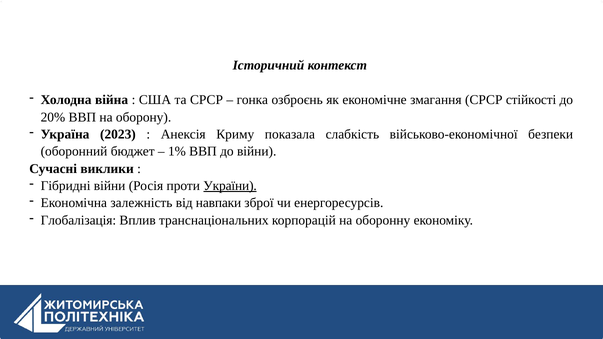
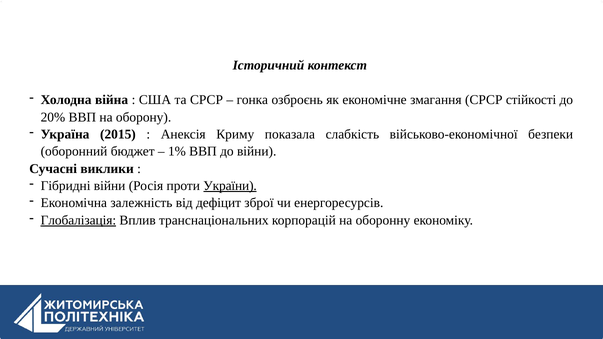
2023: 2023 -> 2015
навпаки: навпаки -> дефіцит
Глобалізація underline: none -> present
